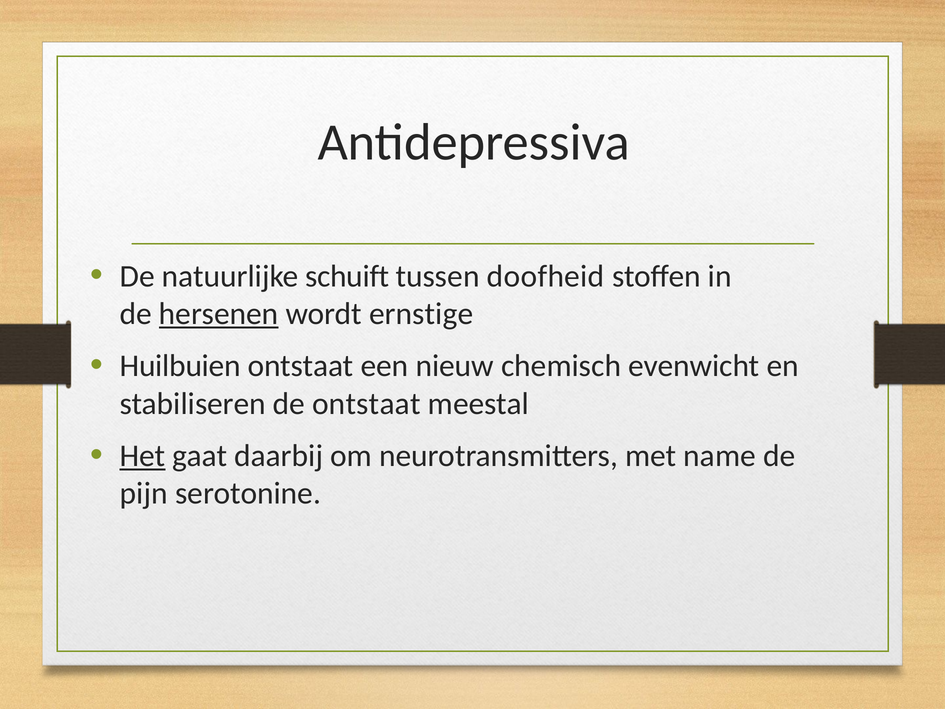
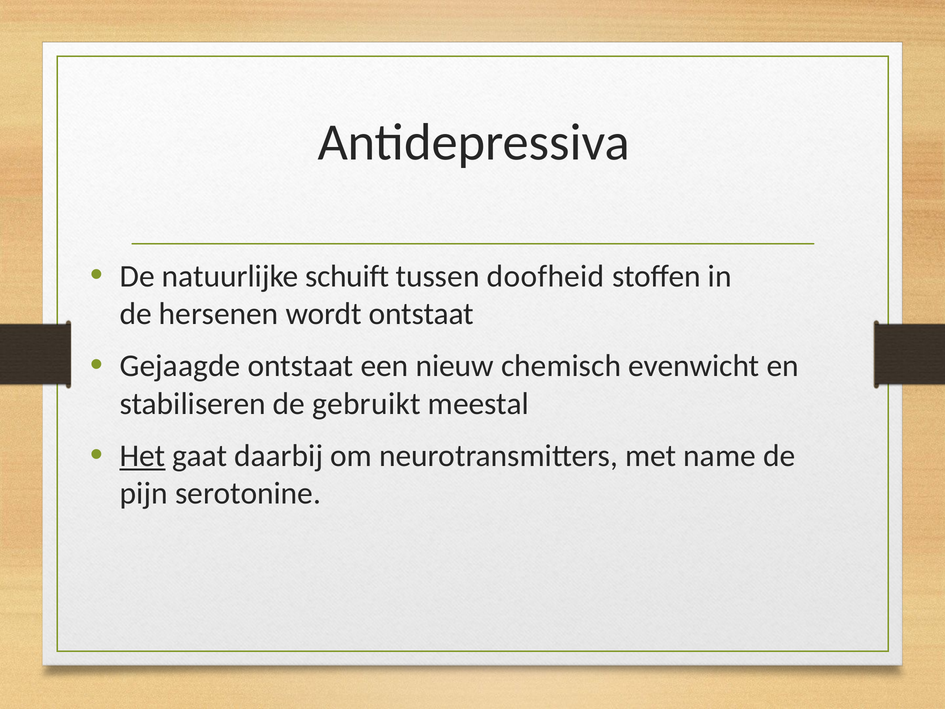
hersenen underline: present -> none
wordt ernstige: ernstige -> ontstaat
Huilbuien: Huilbuien -> Gejaagde
de ontstaat: ontstaat -> gebruikt
